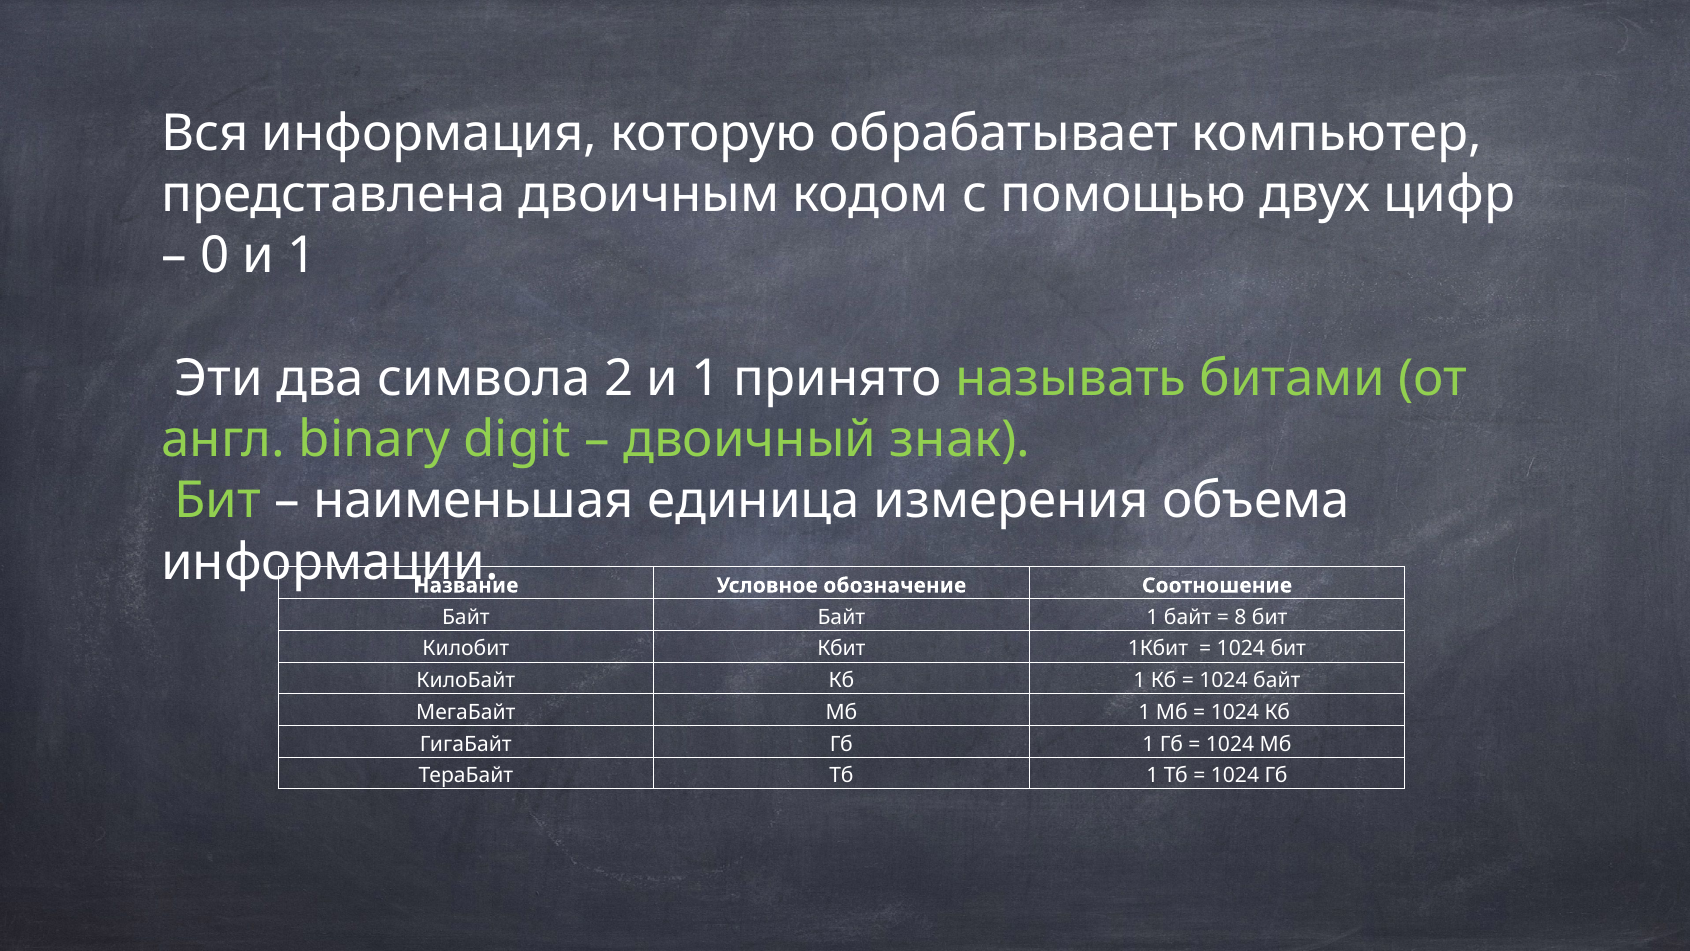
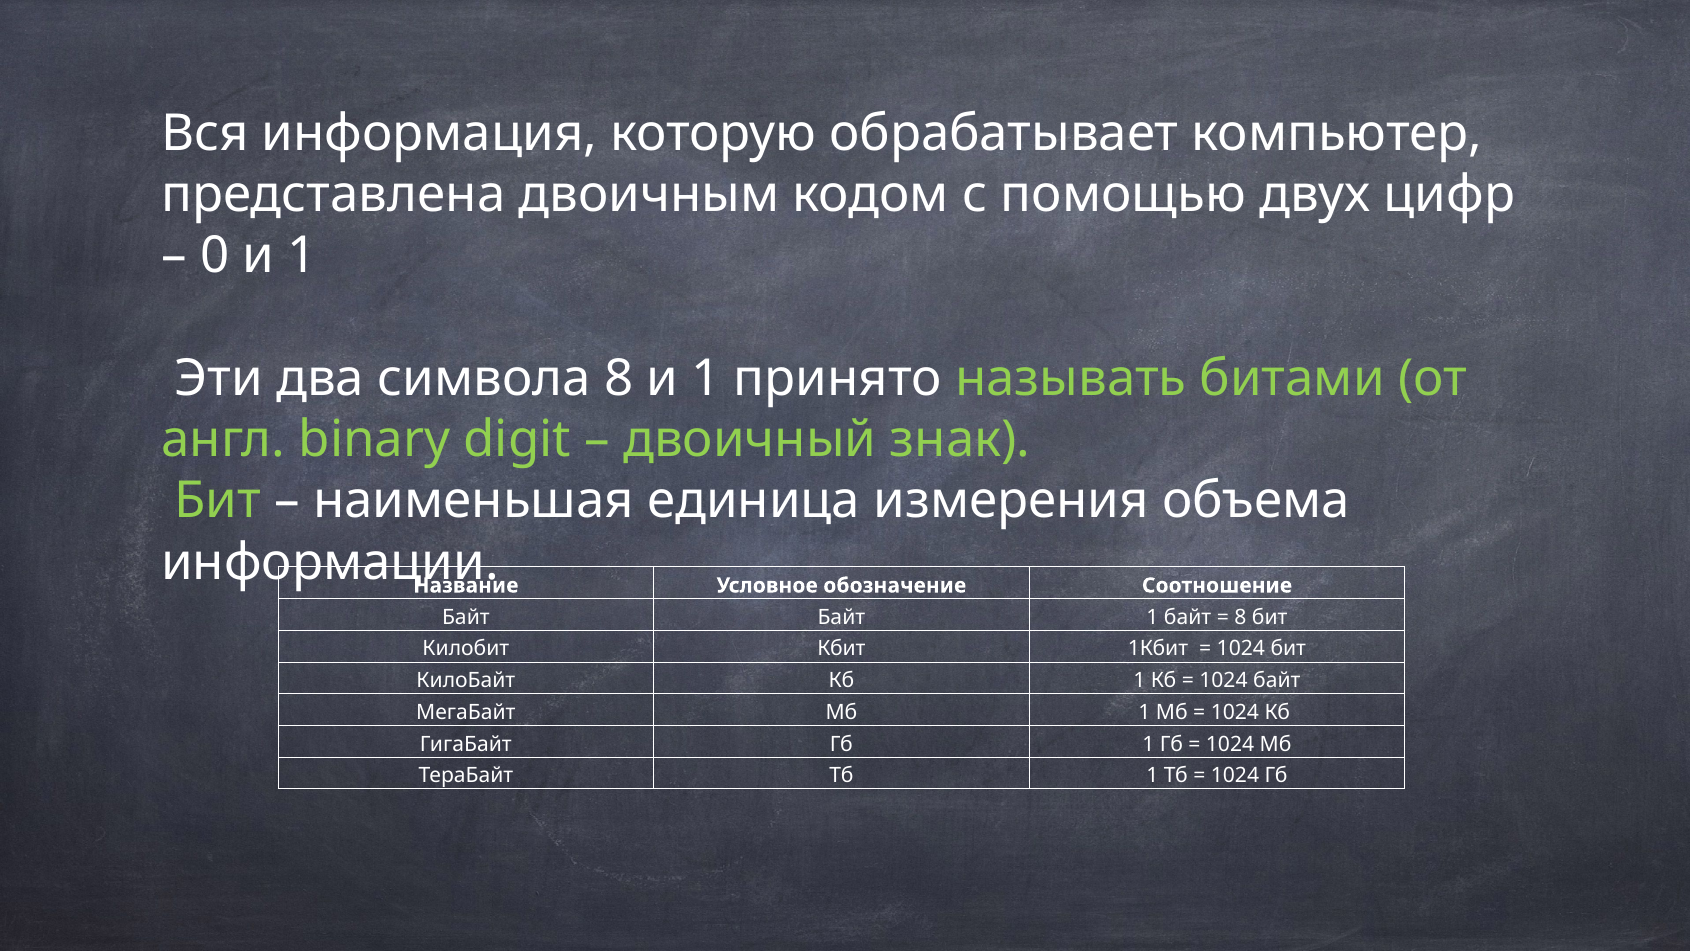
символа 2: 2 -> 8
